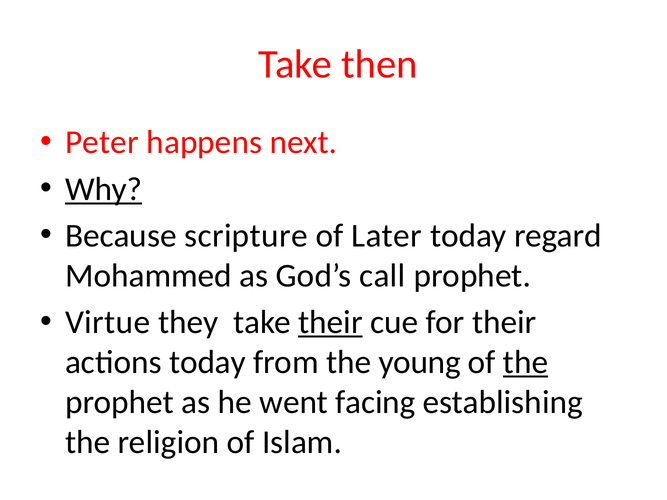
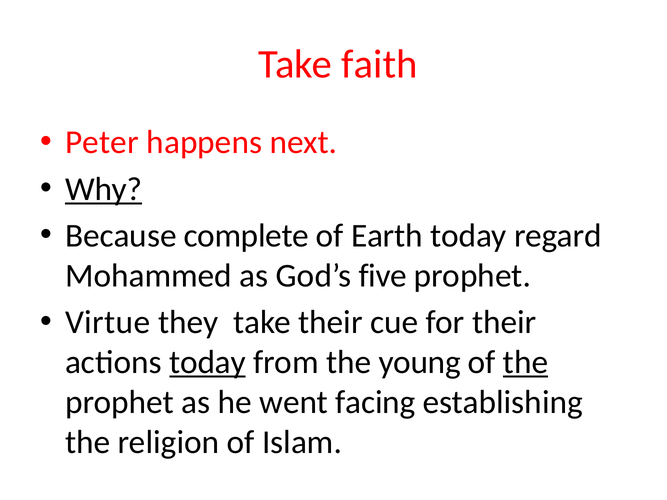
then: then -> faith
scripture: scripture -> complete
Later: Later -> Earth
call: call -> five
their at (330, 322) underline: present -> none
today at (208, 363) underline: none -> present
